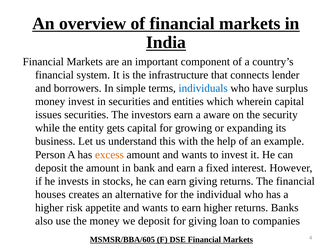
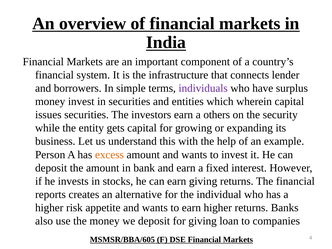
individuals colour: blue -> purple
aware: aware -> others
houses: houses -> reports
